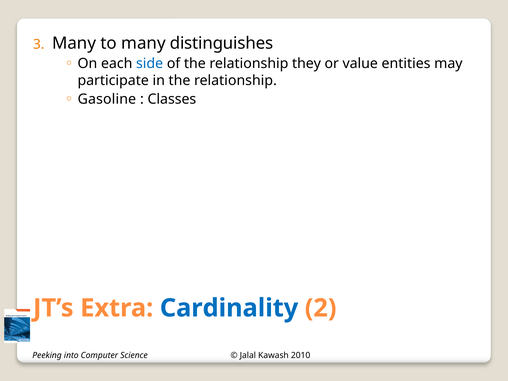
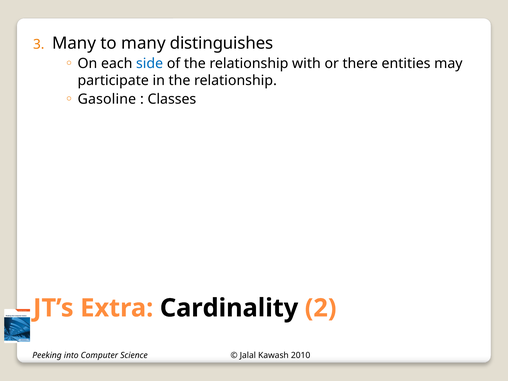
they: they -> with
value: value -> there
Cardinality colour: blue -> black
